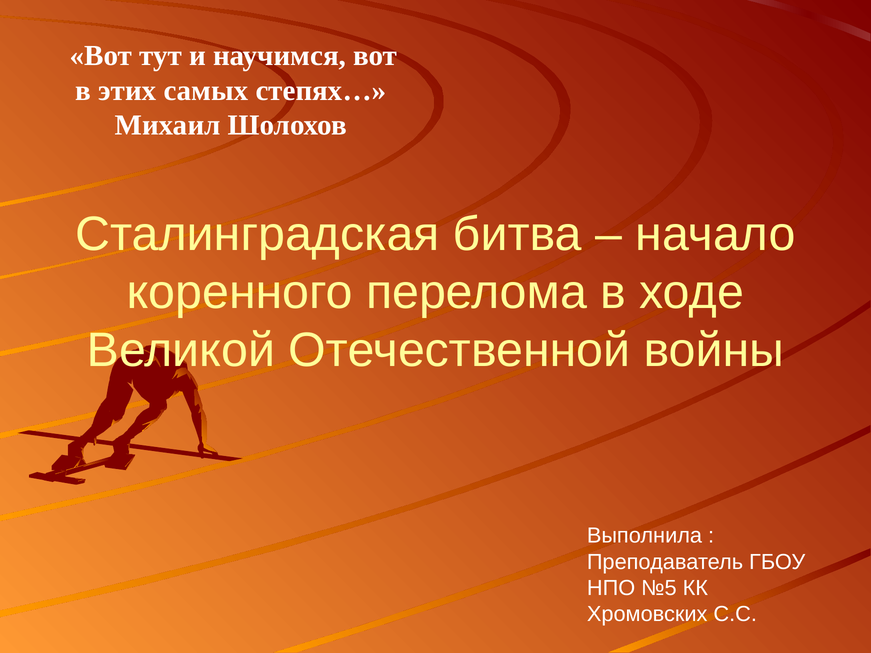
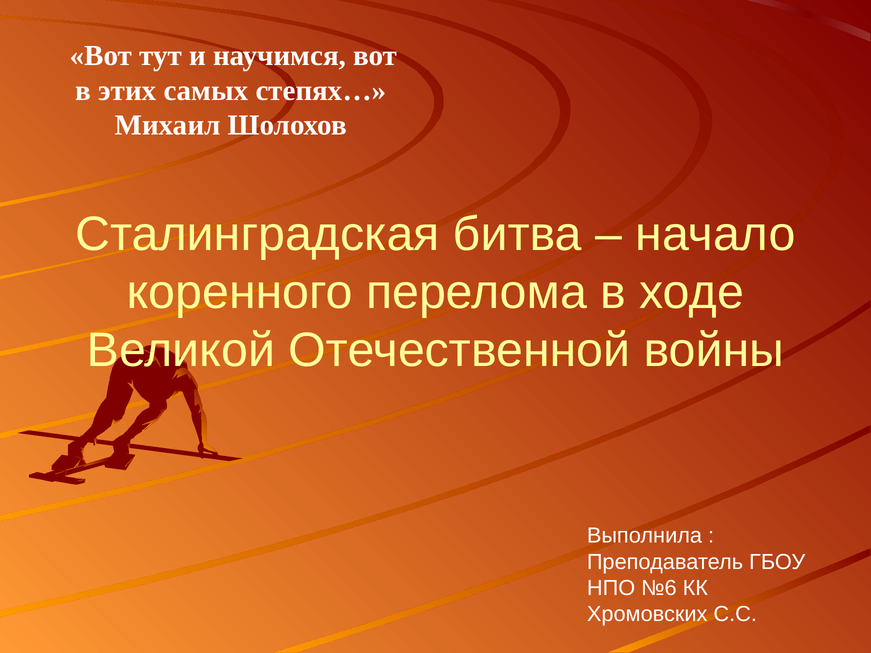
№5: №5 -> №6
